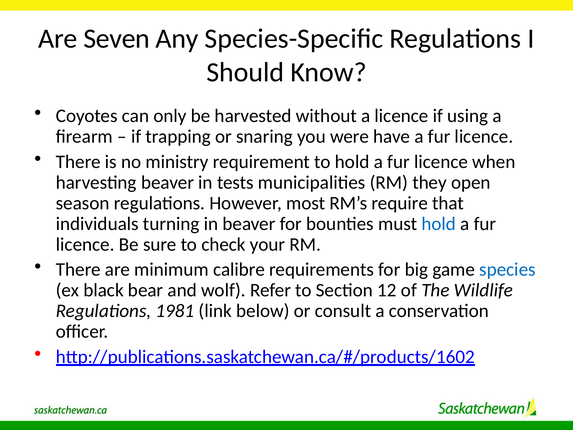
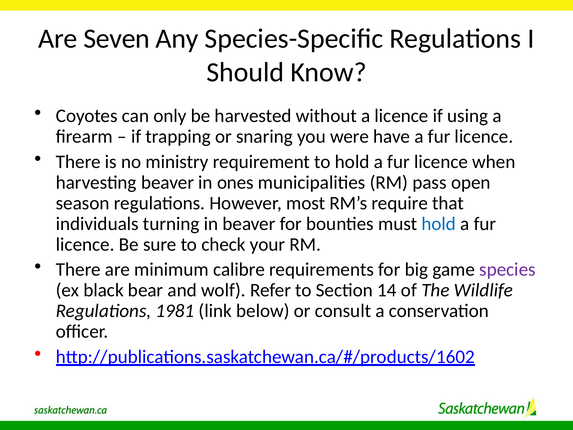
tests: tests -> ones
they: they -> pass
species colour: blue -> purple
12: 12 -> 14
